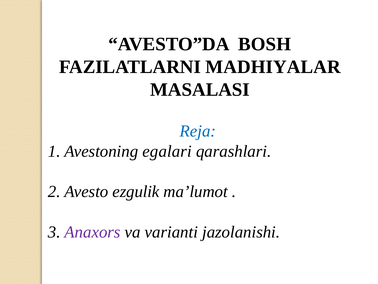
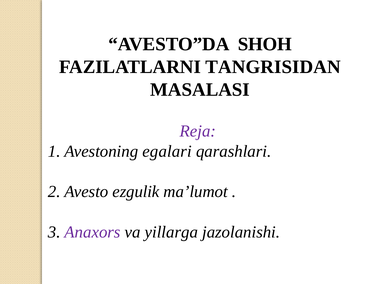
BOSH: BOSH -> SHOH
MADHIYALAR: MADHIYALAR -> TANGRISIDAN
Reja colour: blue -> purple
varianti: varianti -> yillarga
